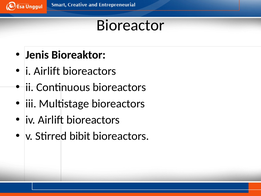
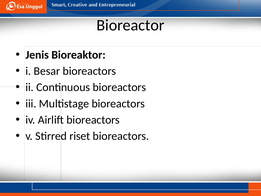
i Airlift: Airlift -> Besar
bibit: bibit -> riset
